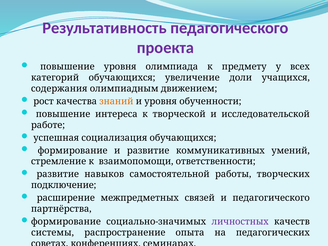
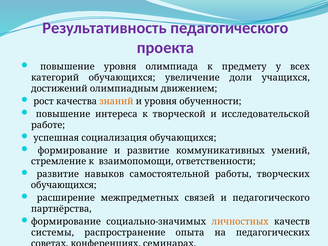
содержания: содержания -> достижений
подключение at (64, 185): подключение -> обучающихся
личностных colour: purple -> orange
